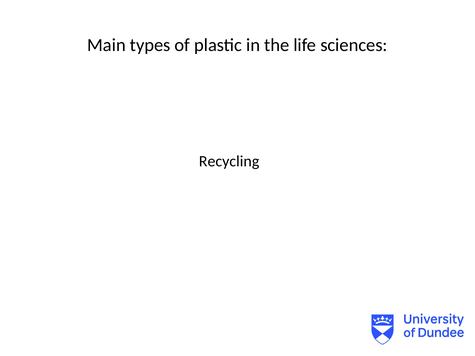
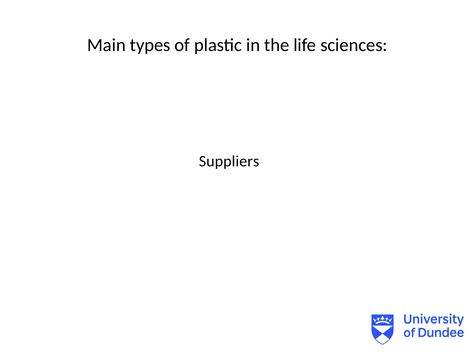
Recycling: Recycling -> Suppliers
